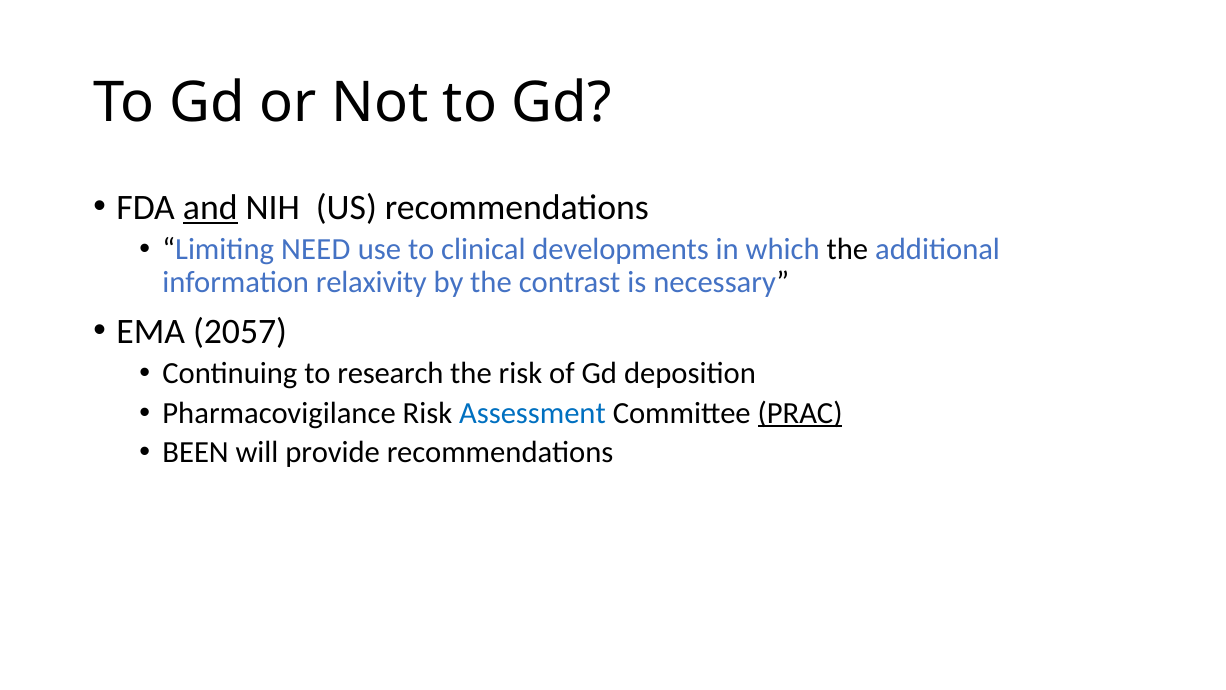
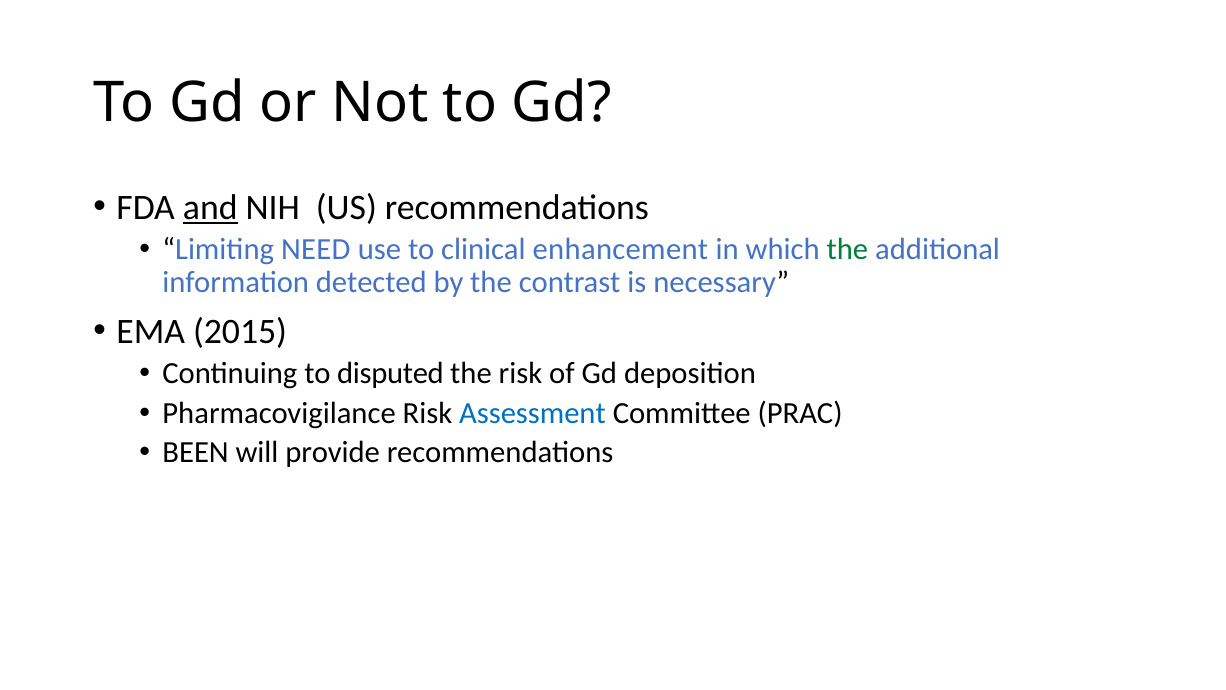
developments: developments -> enhancement
the at (847, 250) colour: black -> green
relaxivity: relaxivity -> detected
2057: 2057 -> 2015
research: research -> disputed
PRAC underline: present -> none
